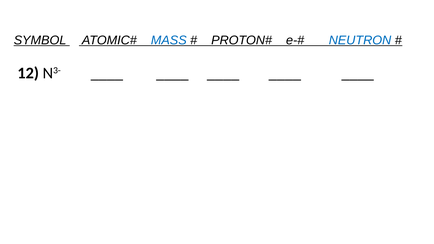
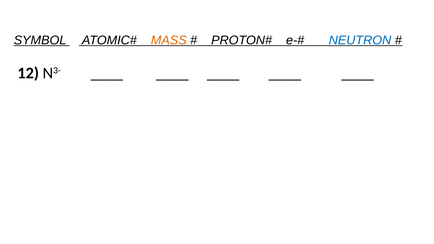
MASS colour: blue -> orange
